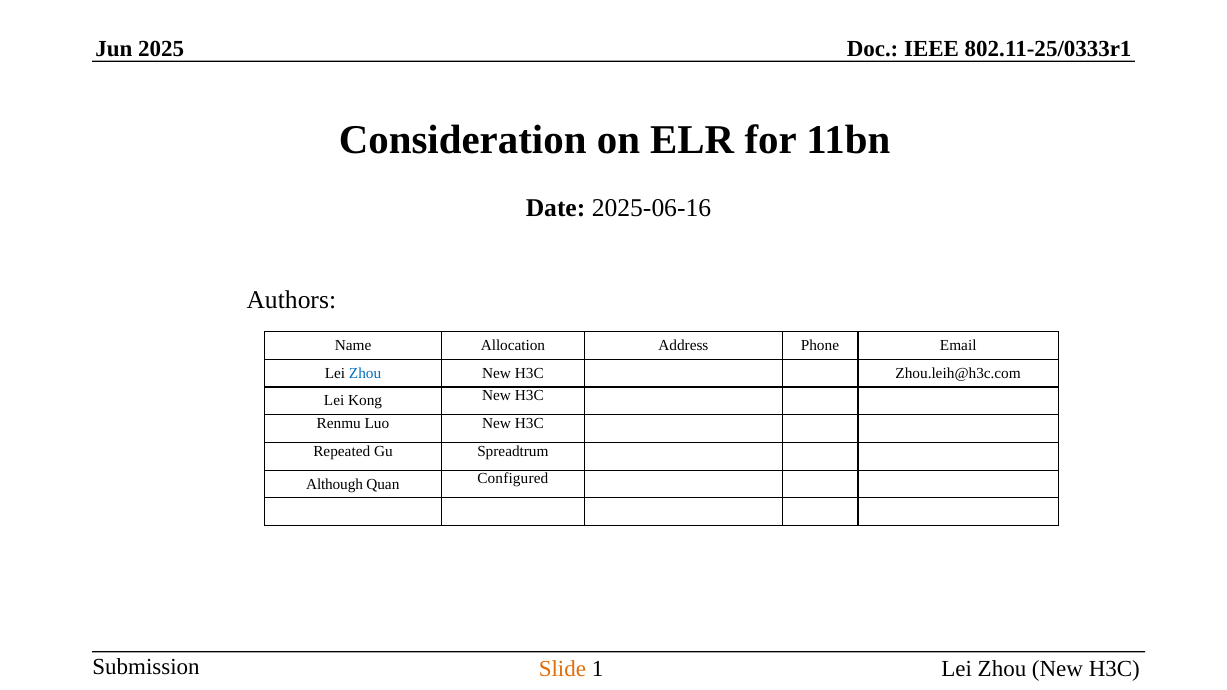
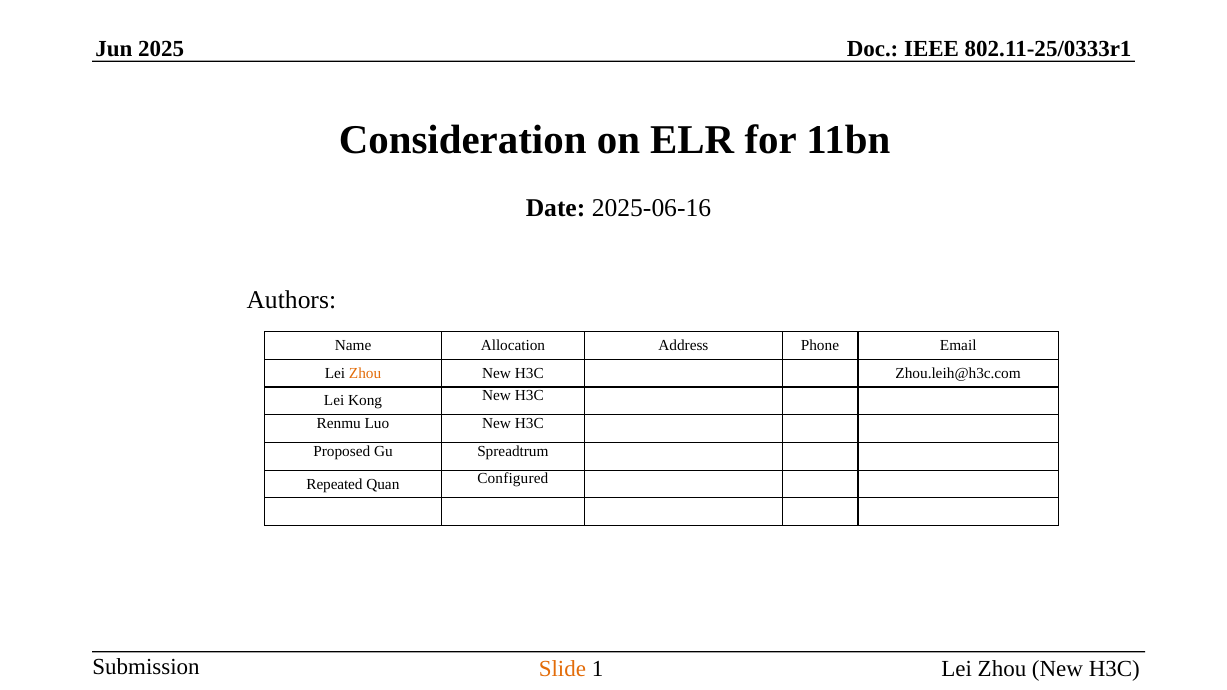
Zhou at (365, 373) colour: blue -> orange
Repeated: Repeated -> Proposed
Although: Although -> Repeated
